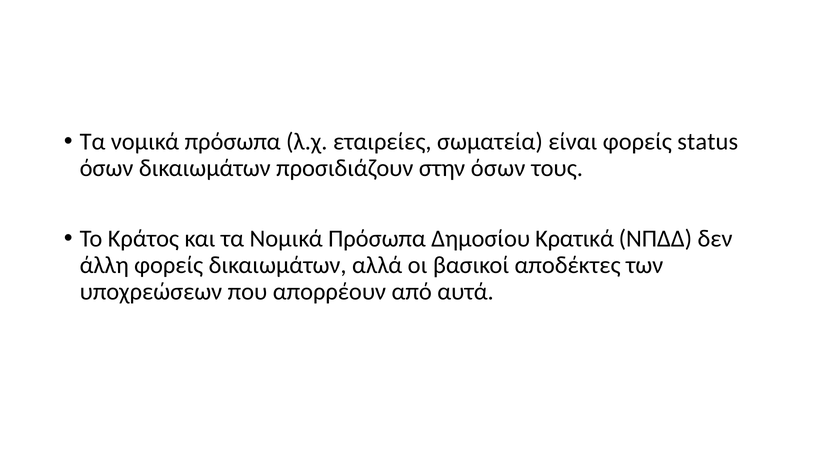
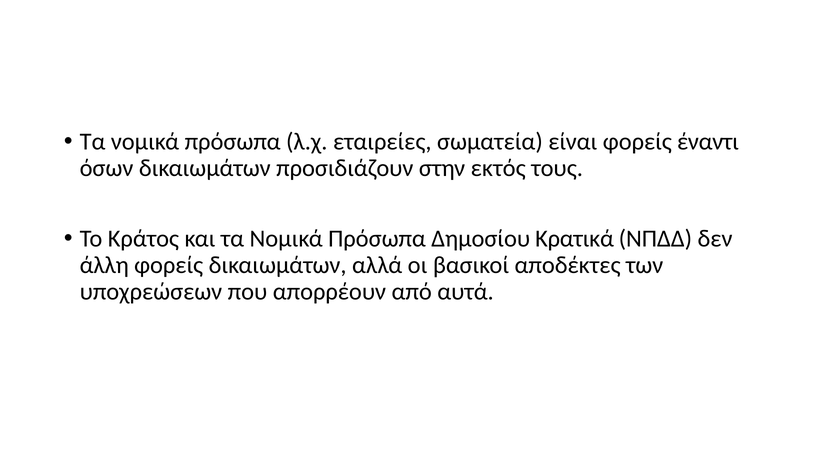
status: status -> έναντι
στην όσων: όσων -> εκτός
